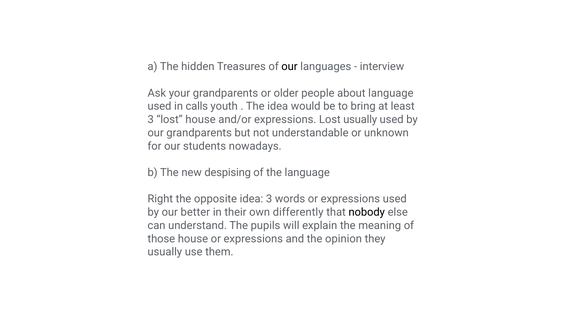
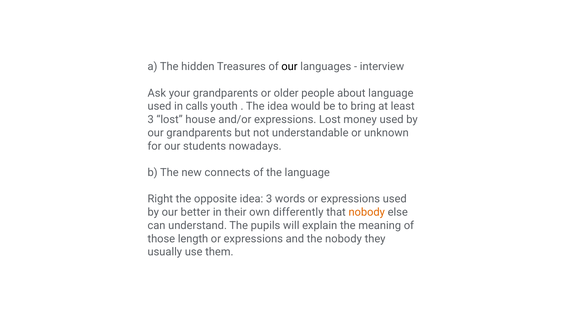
Lost usually: usually -> money
despising: despising -> connects
nobody at (367, 213) colour: black -> orange
those house: house -> length
the opinion: opinion -> nobody
